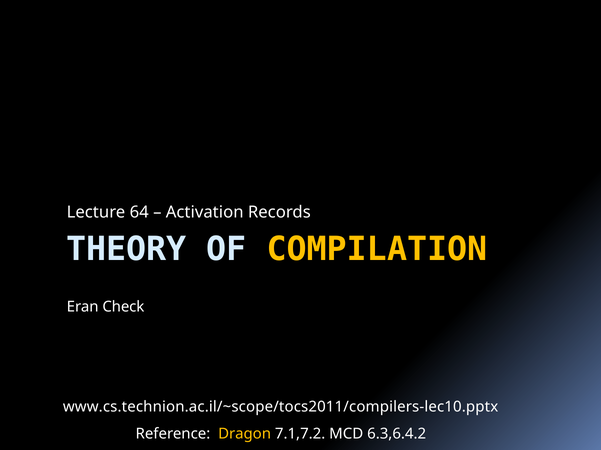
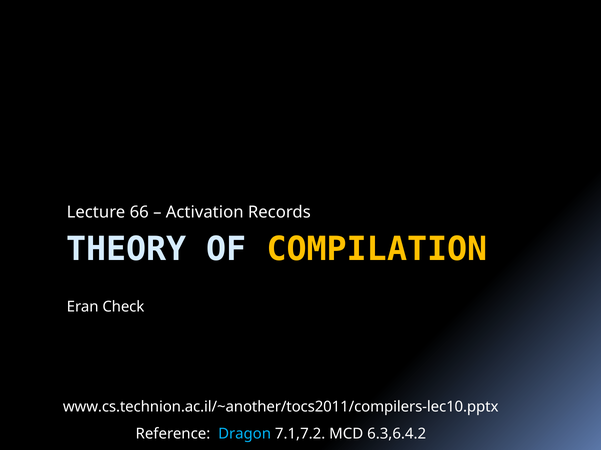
64: 64 -> 66
www.cs.technion.ac.il/~scope/tocs2011/compilers-lec10.pptx: www.cs.technion.ac.il/~scope/tocs2011/compilers-lec10.pptx -> www.cs.technion.ac.il/~another/tocs2011/compilers-lec10.pptx
Dragon colour: yellow -> light blue
